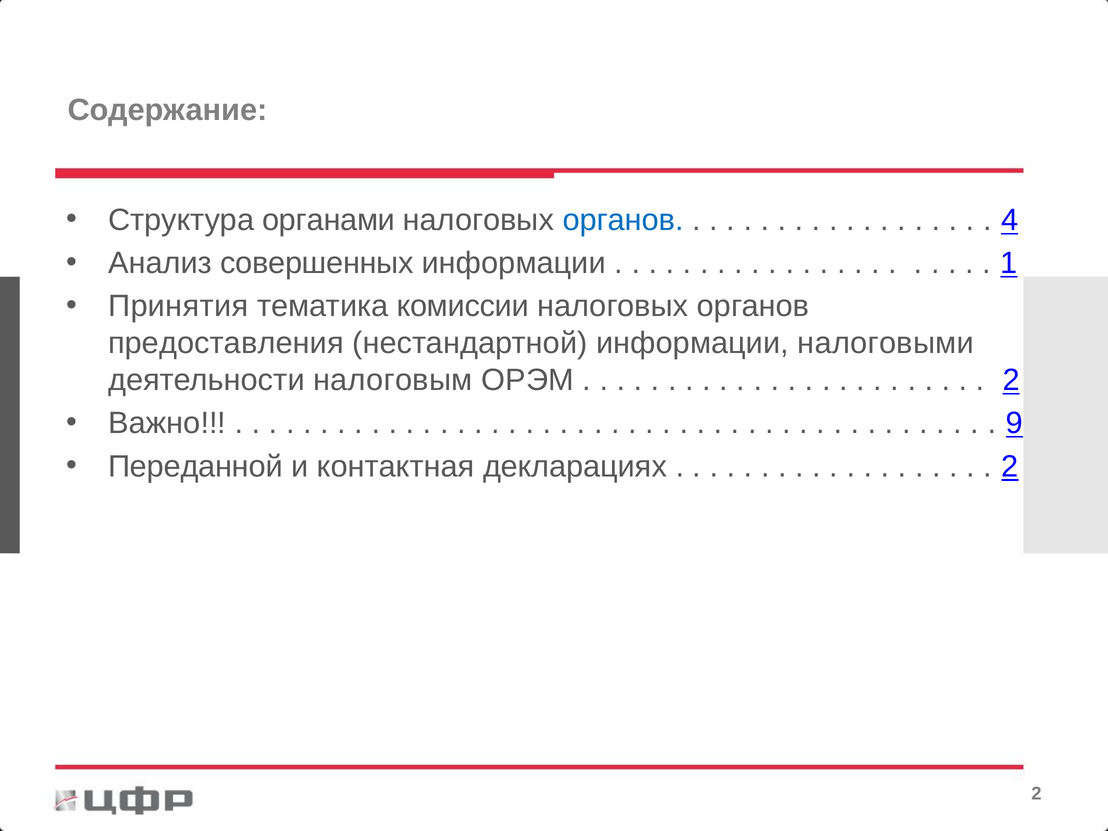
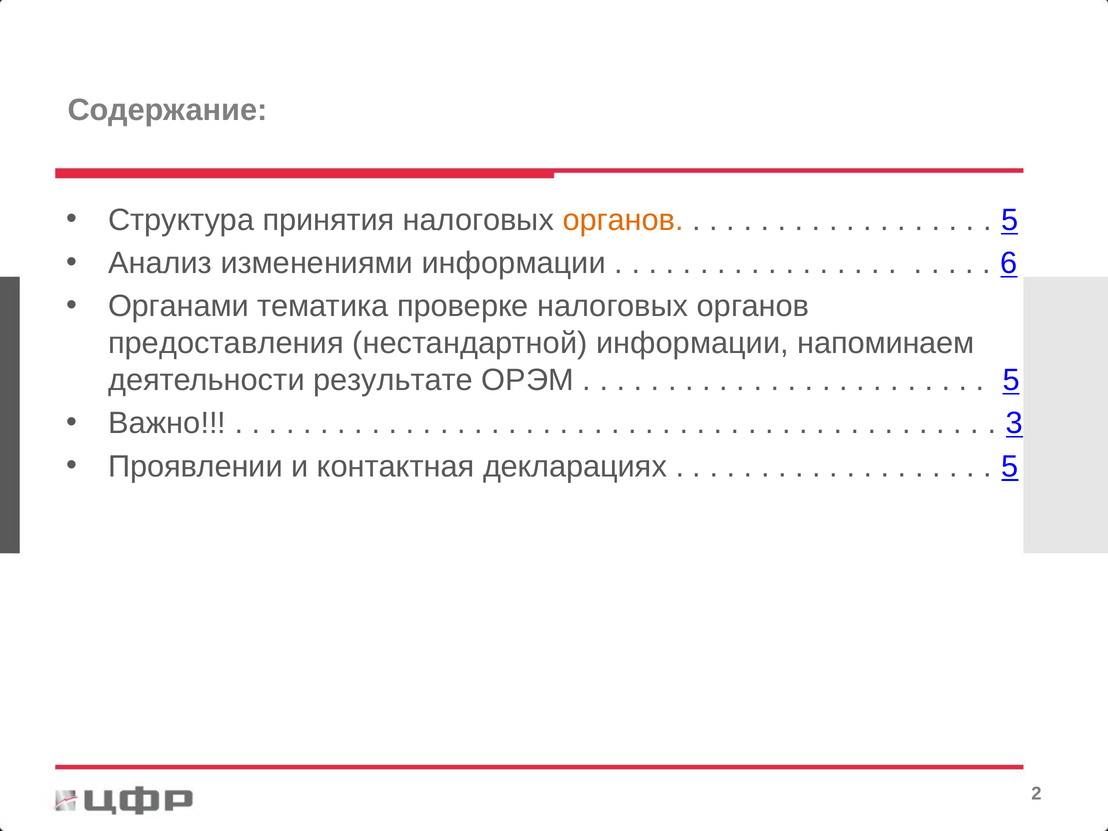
органами: органами -> принятия
органов at (623, 220) colour: blue -> orange
4 at (1010, 220): 4 -> 5
совершенных: совершенных -> изменениями
1: 1 -> 6
Принятия: Принятия -> Органами
комиссии: комиссии -> проверке
налоговыми: налоговыми -> напоминаем
налоговым: налоговым -> результате
2 at (1011, 380): 2 -> 5
9: 9 -> 3
Переданной: Переданной -> Проявлении
2 at (1010, 466): 2 -> 5
